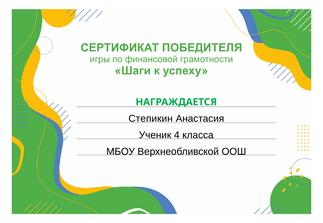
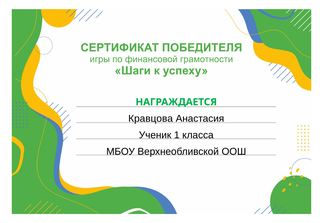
Степикин: Степикин -> Кравцова
4: 4 -> 1
